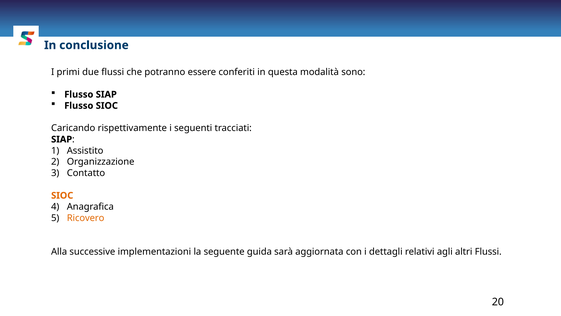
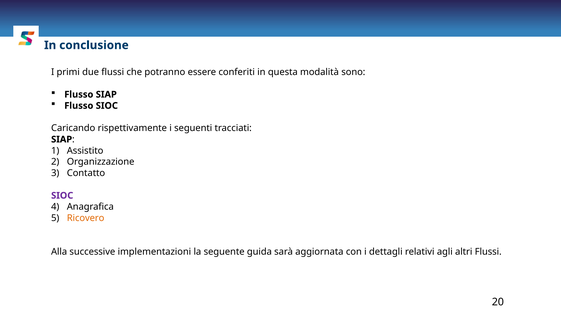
SIOC at (62, 195) colour: orange -> purple
